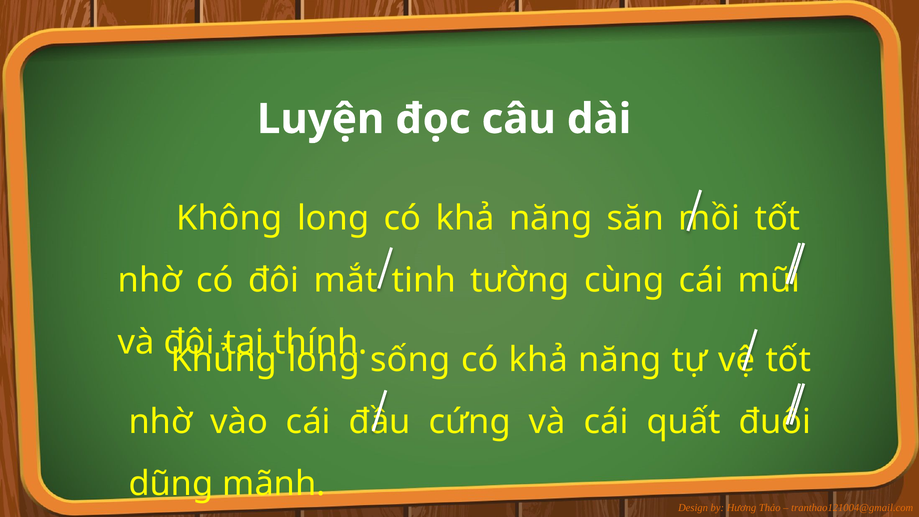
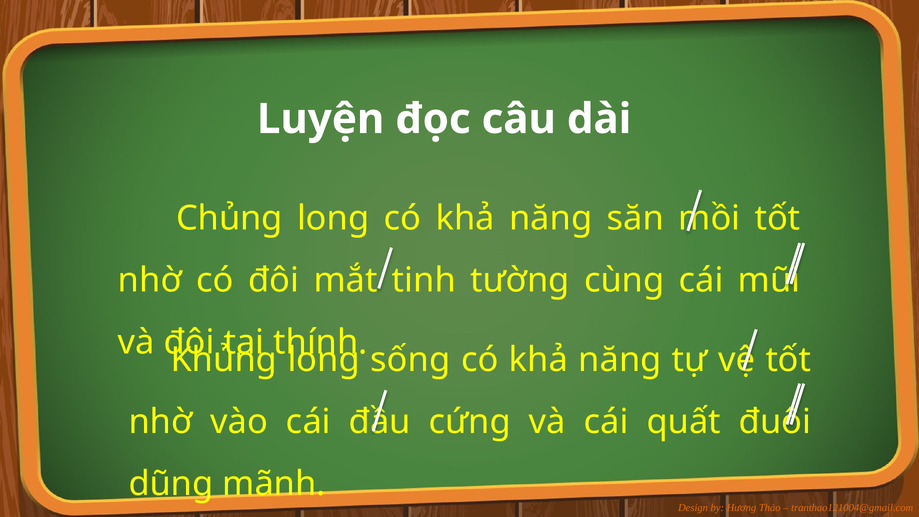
Không: Không -> Chủng
